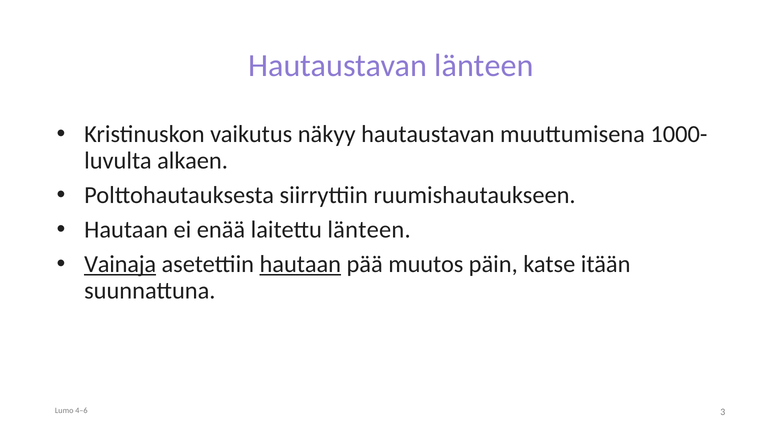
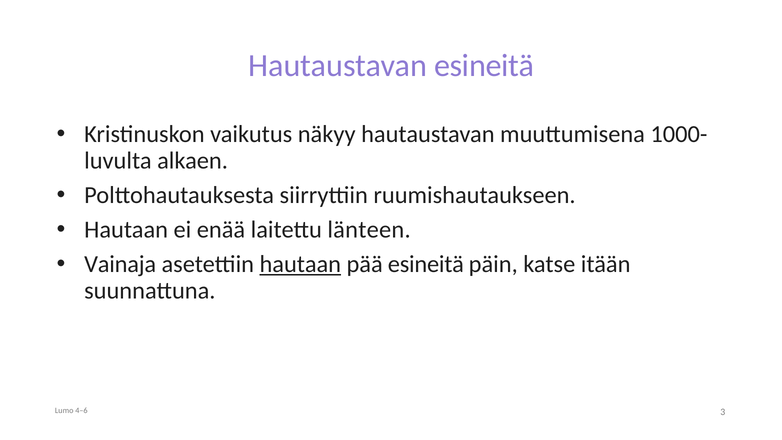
Hautaustavan länteen: länteen -> esineitä
Vainaja underline: present -> none
pää muutos: muutos -> esineitä
